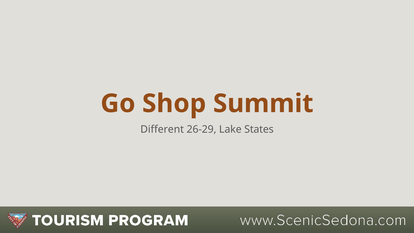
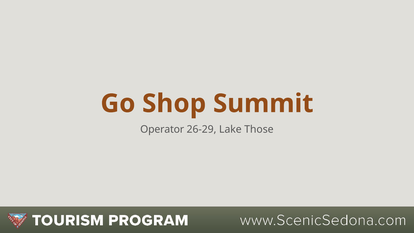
Different: Different -> Operator
States: States -> Those
